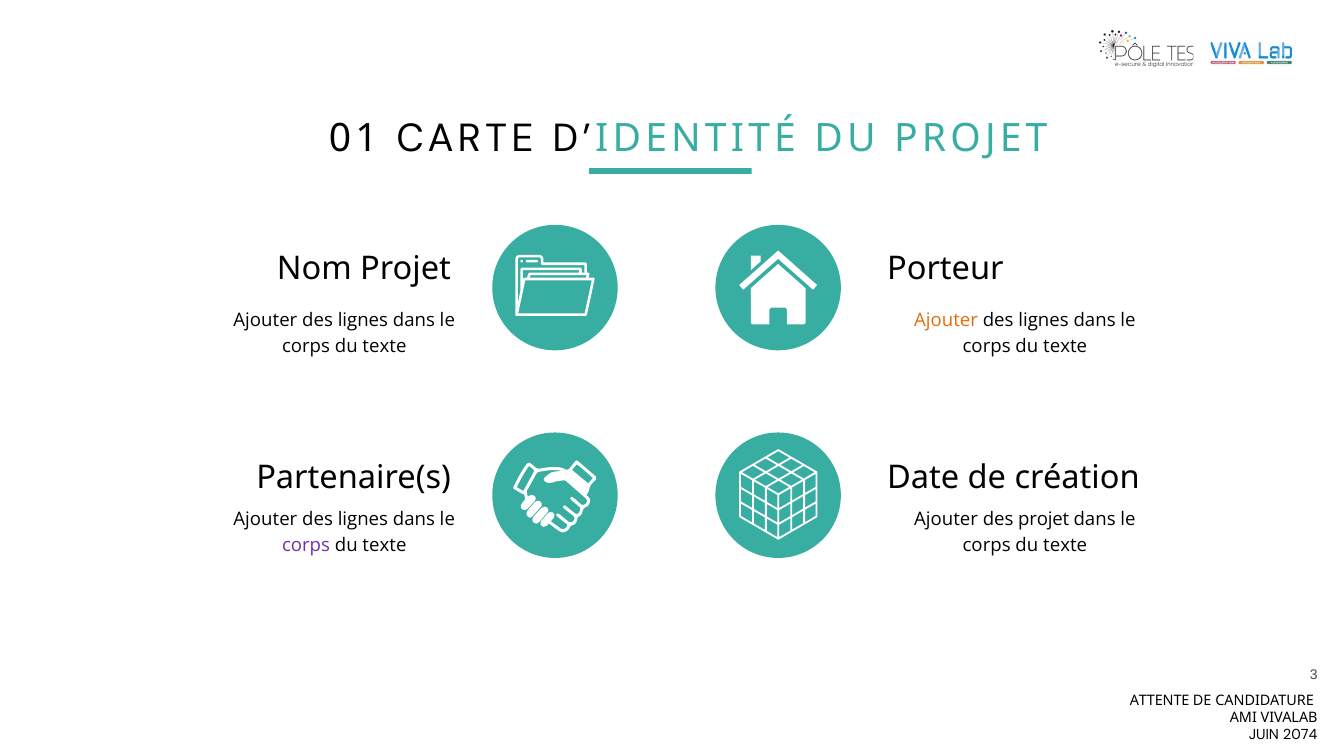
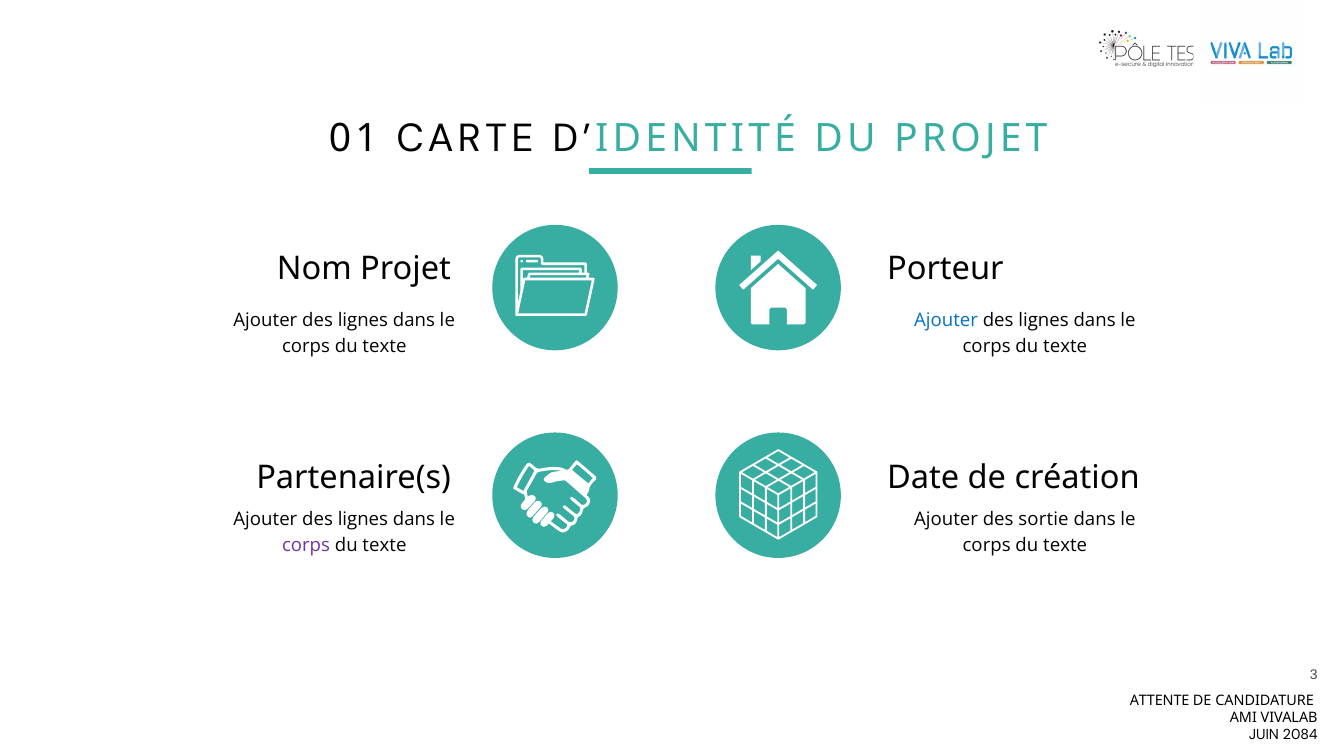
Ajouter at (946, 320) colour: orange -> blue
des projet: projet -> sortie
2074: 2074 -> 2084
